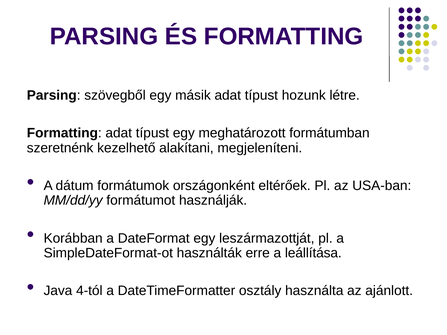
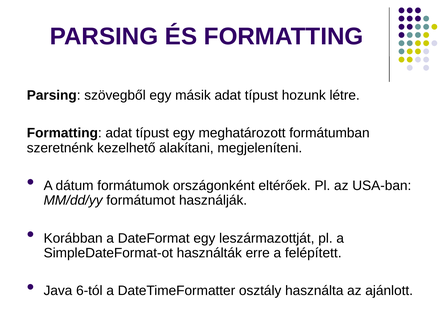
leállítása: leállítása -> felépített
4-tól: 4-tól -> 6-tól
